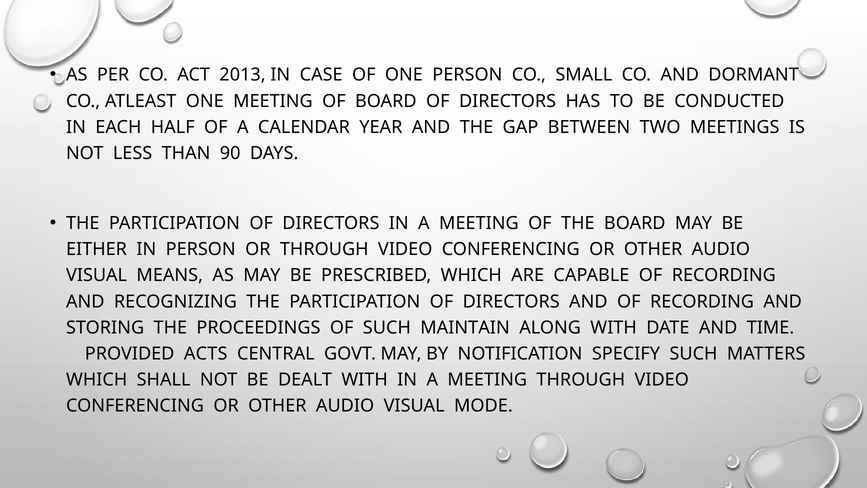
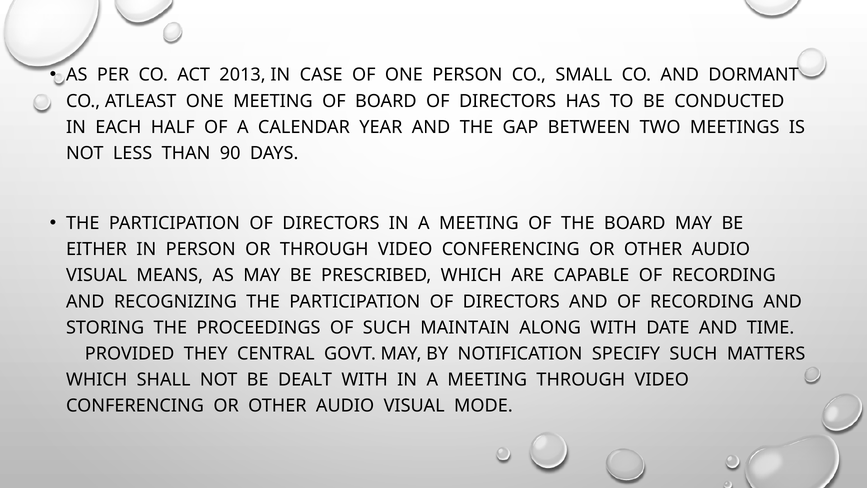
ACTS: ACTS -> THEY
